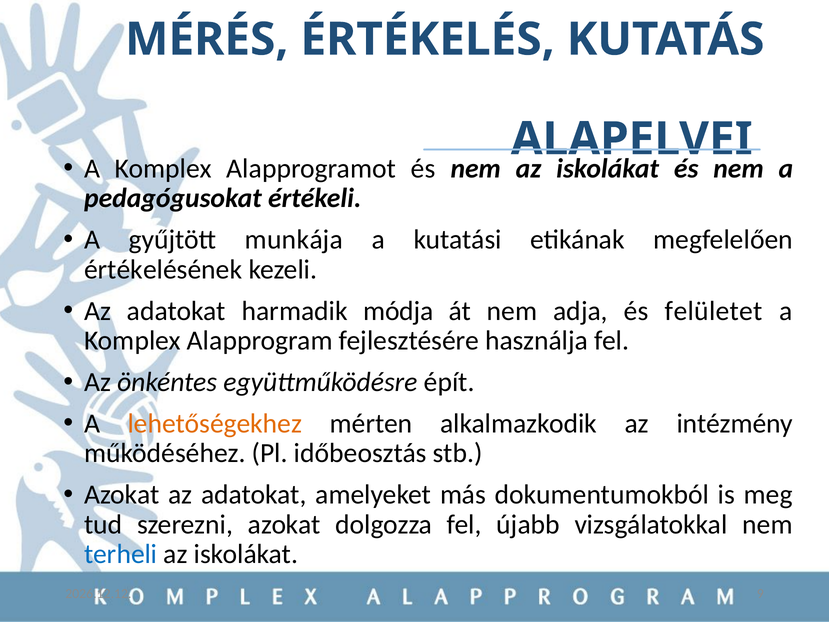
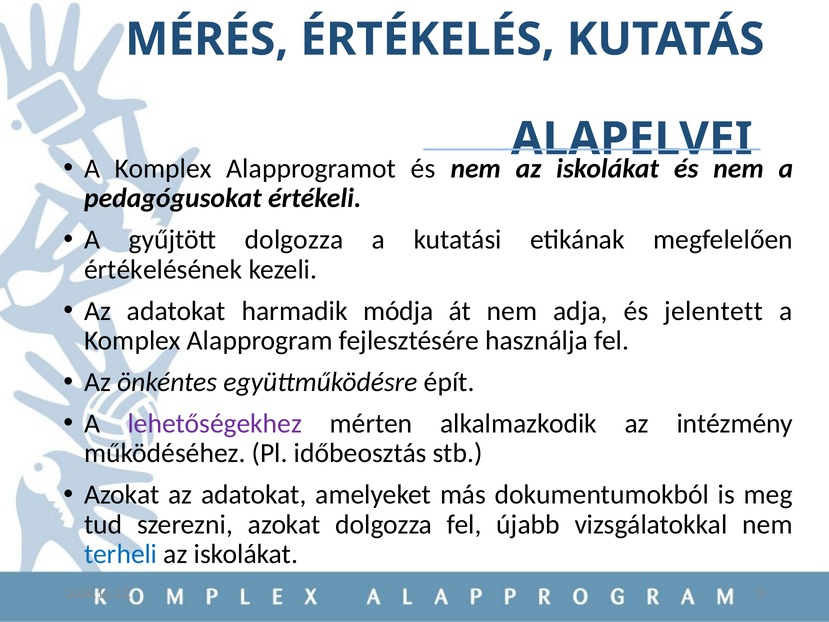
gyűjtött munkája: munkája -> dolgozza
felületet: felületet -> jelentett
lehetőségekhez colour: orange -> purple
